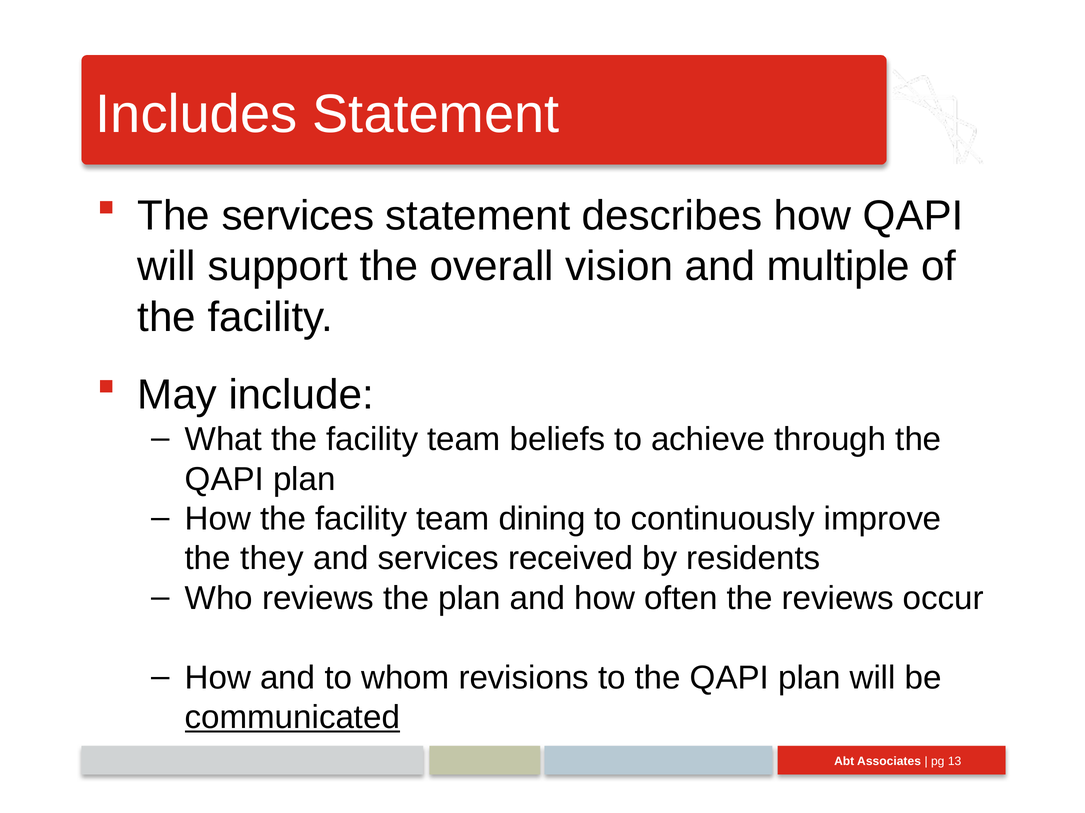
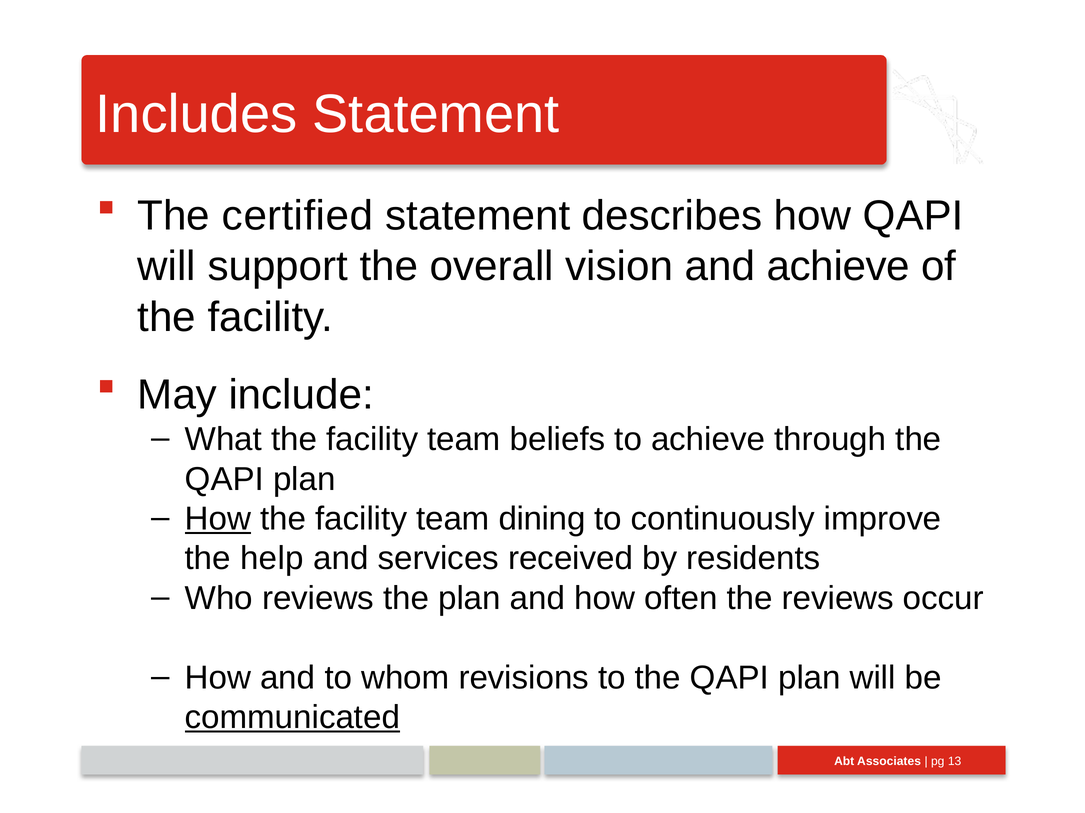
The services: services -> certified
and multiple: multiple -> achieve
How at (218, 519) underline: none -> present
they: they -> help
